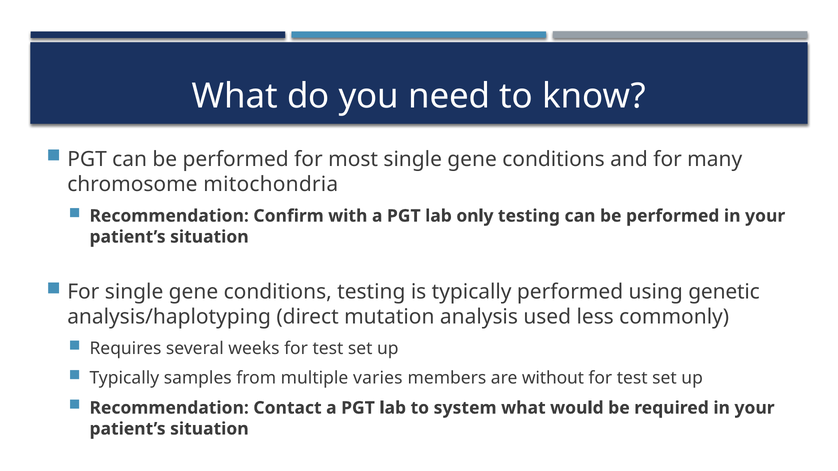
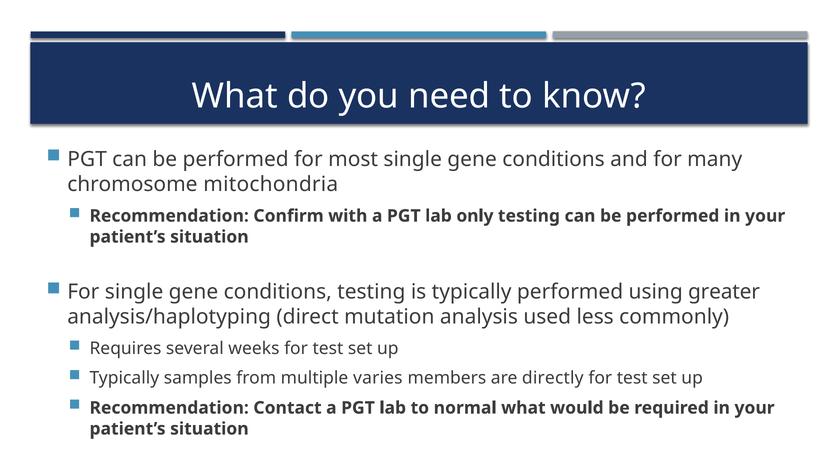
genetic: genetic -> greater
without: without -> directly
system: system -> normal
